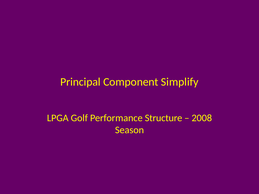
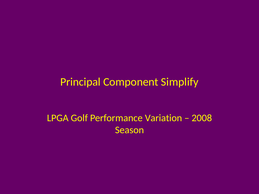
Structure: Structure -> Variation
